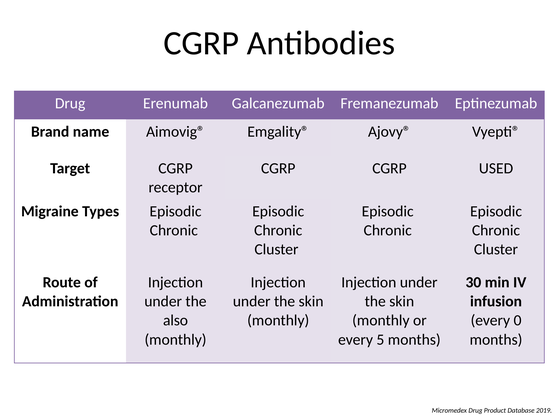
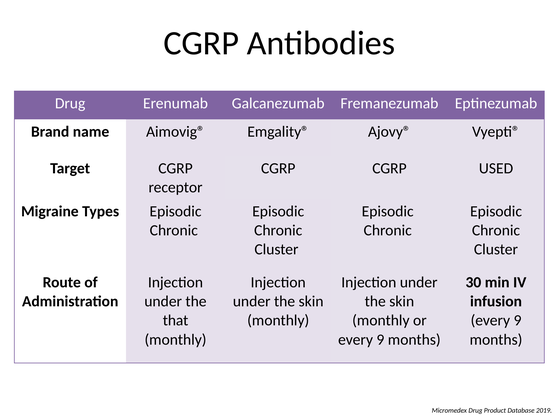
also: also -> that
0 at (518, 320): 0 -> 9
5 at (380, 339): 5 -> 9
